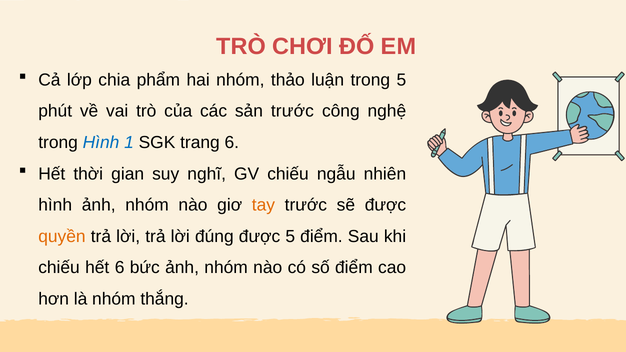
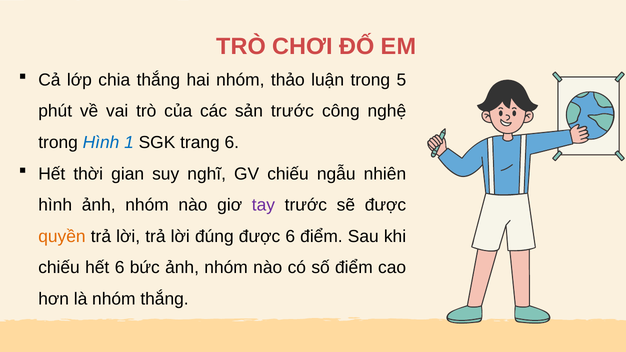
chia phẩm: phẩm -> thắng
tay colour: orange -> purple
được 5: 5 -> 6
